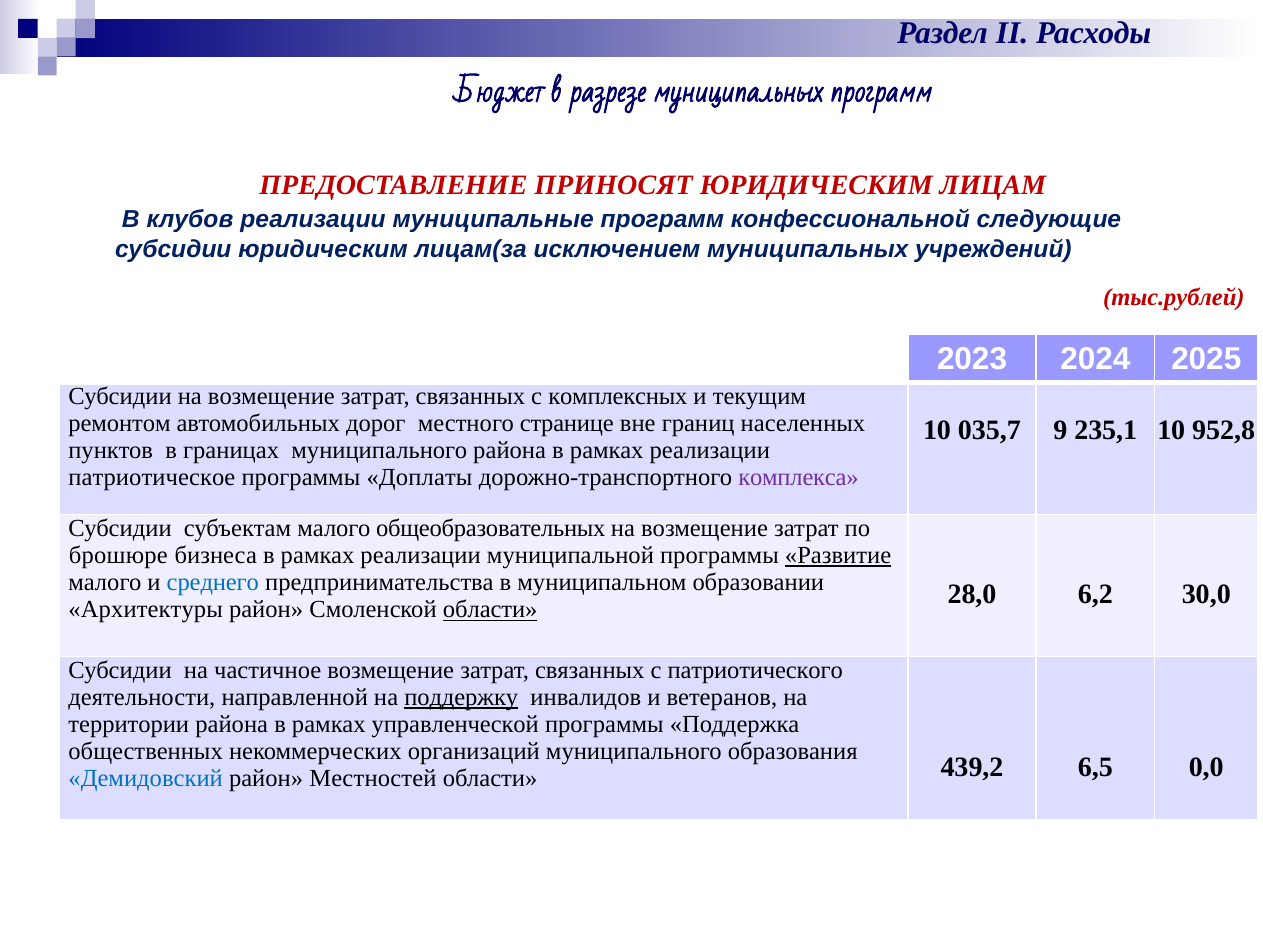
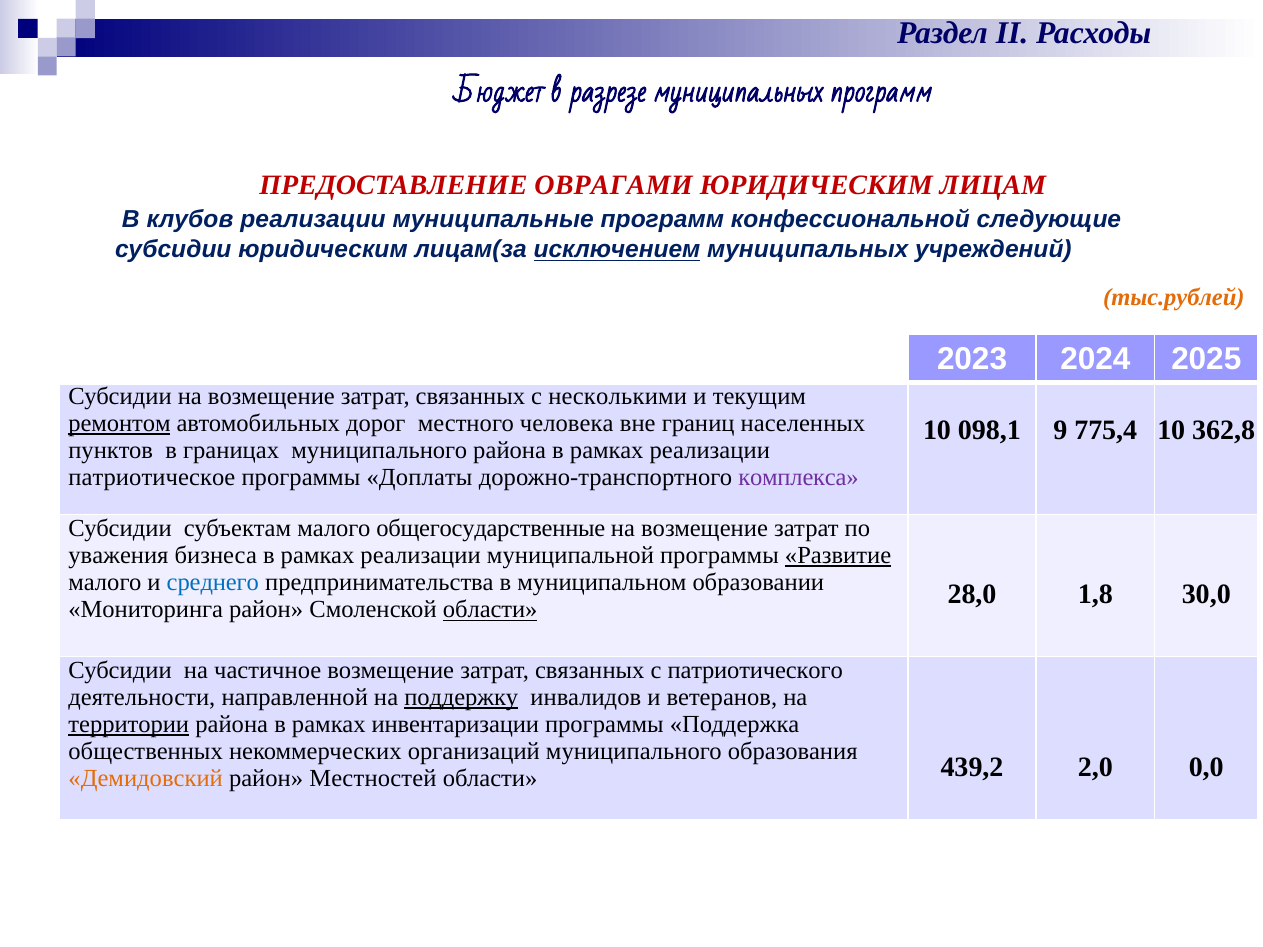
ПРИНОСЯТ: ПРИНОСЯТ -> ОВРАГАМИ
исключением underline: none -> present
тыс.рублей colour: red -> orange
комплексных: комплексных -> несколькими
ремонтом underline: none -> present
странице: странице -> человека
035,7: 035,7 -> 098,1
235,1: 235,1 -> 775,4
952,8: 952,8 -> 362,8
общеобразовательных: общеобразовательных -> общегосударственные
брошюре: брошюре -> уважения
6,2: 6,2 -> 1,8
Архитектуры: Архитектуры -> Мониторинга
территории underline: none -> present
управленческой: управленческой -> инвентаризации
Демидовский colour: blue -> orange
6,5: 6,5 -> 2,0
